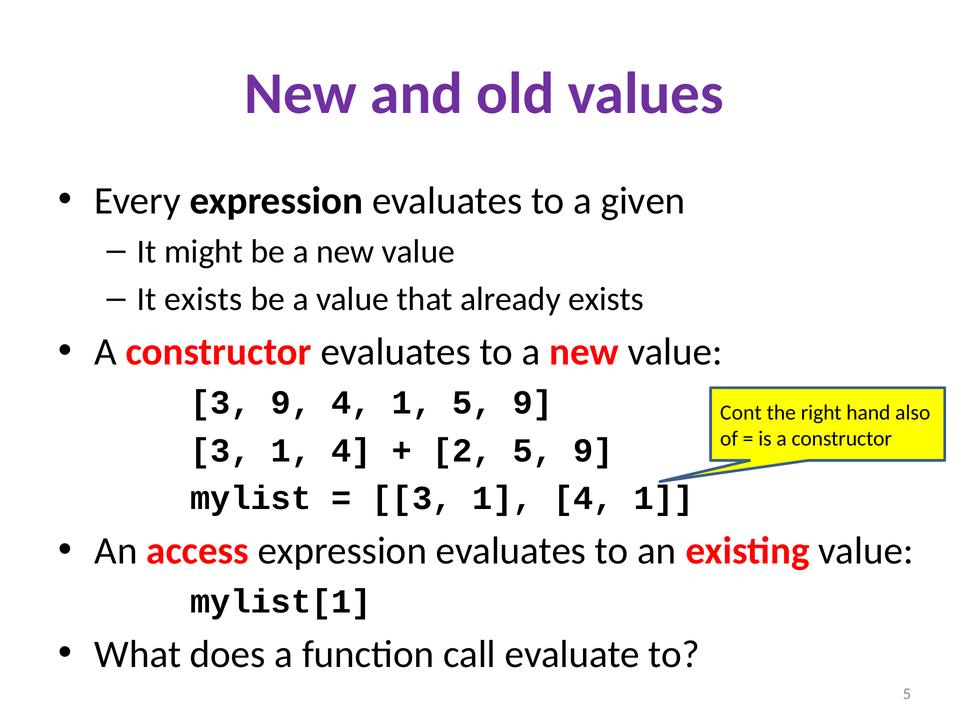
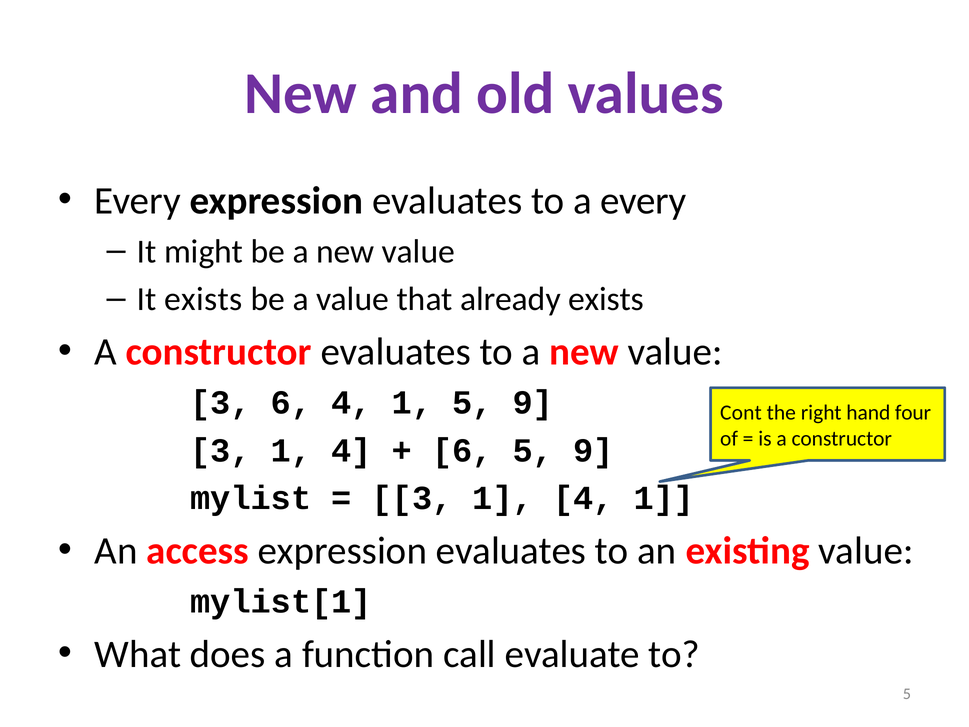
a given: given -> every
3 9: 9 -> 6
also: also -> four
2 at (462, 450): 2 -> 6
